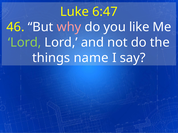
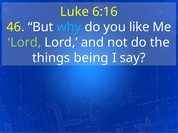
6:47: 6:47 -> 6:16
why colour: pink -> light blue
name: name -> being
